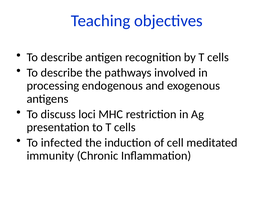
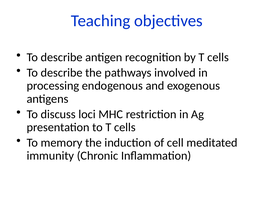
infected: infected -> memory
